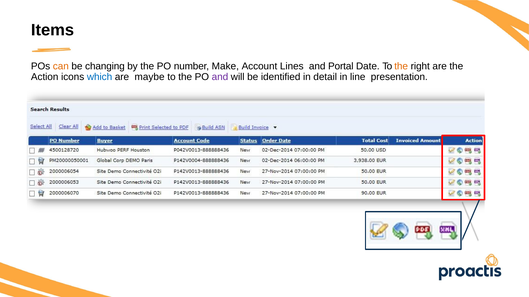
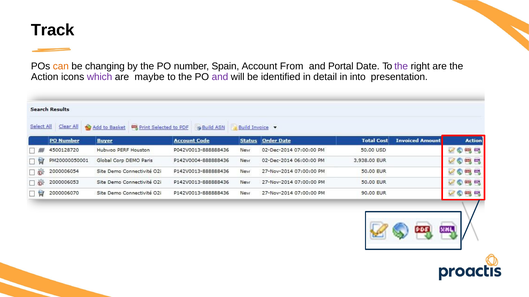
Items: Items -> Track
Make: Make -> Spain
Lines: Lines -> From
the at (401, 66) colour: orange -> purple
which colour: blue -> purple
line: line -> into
